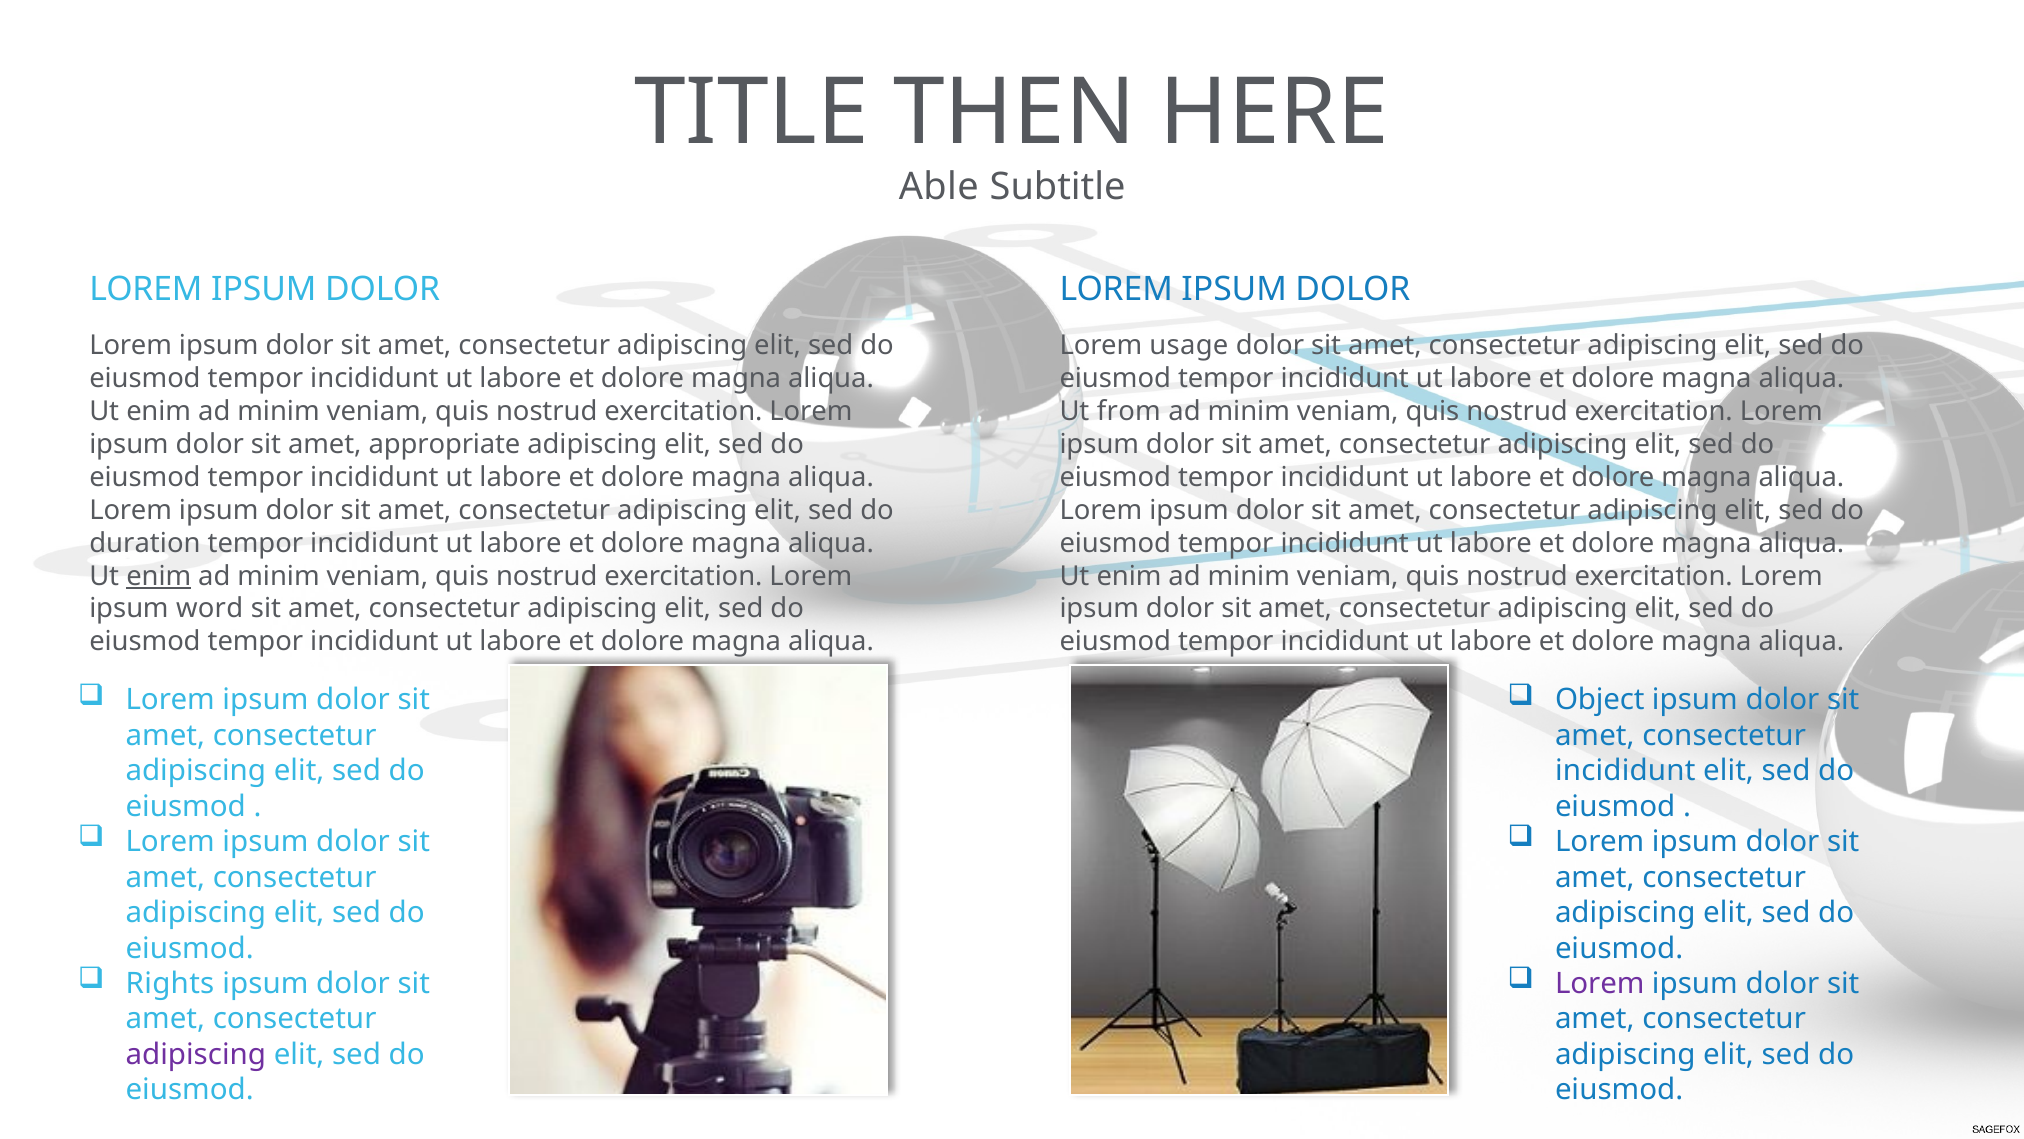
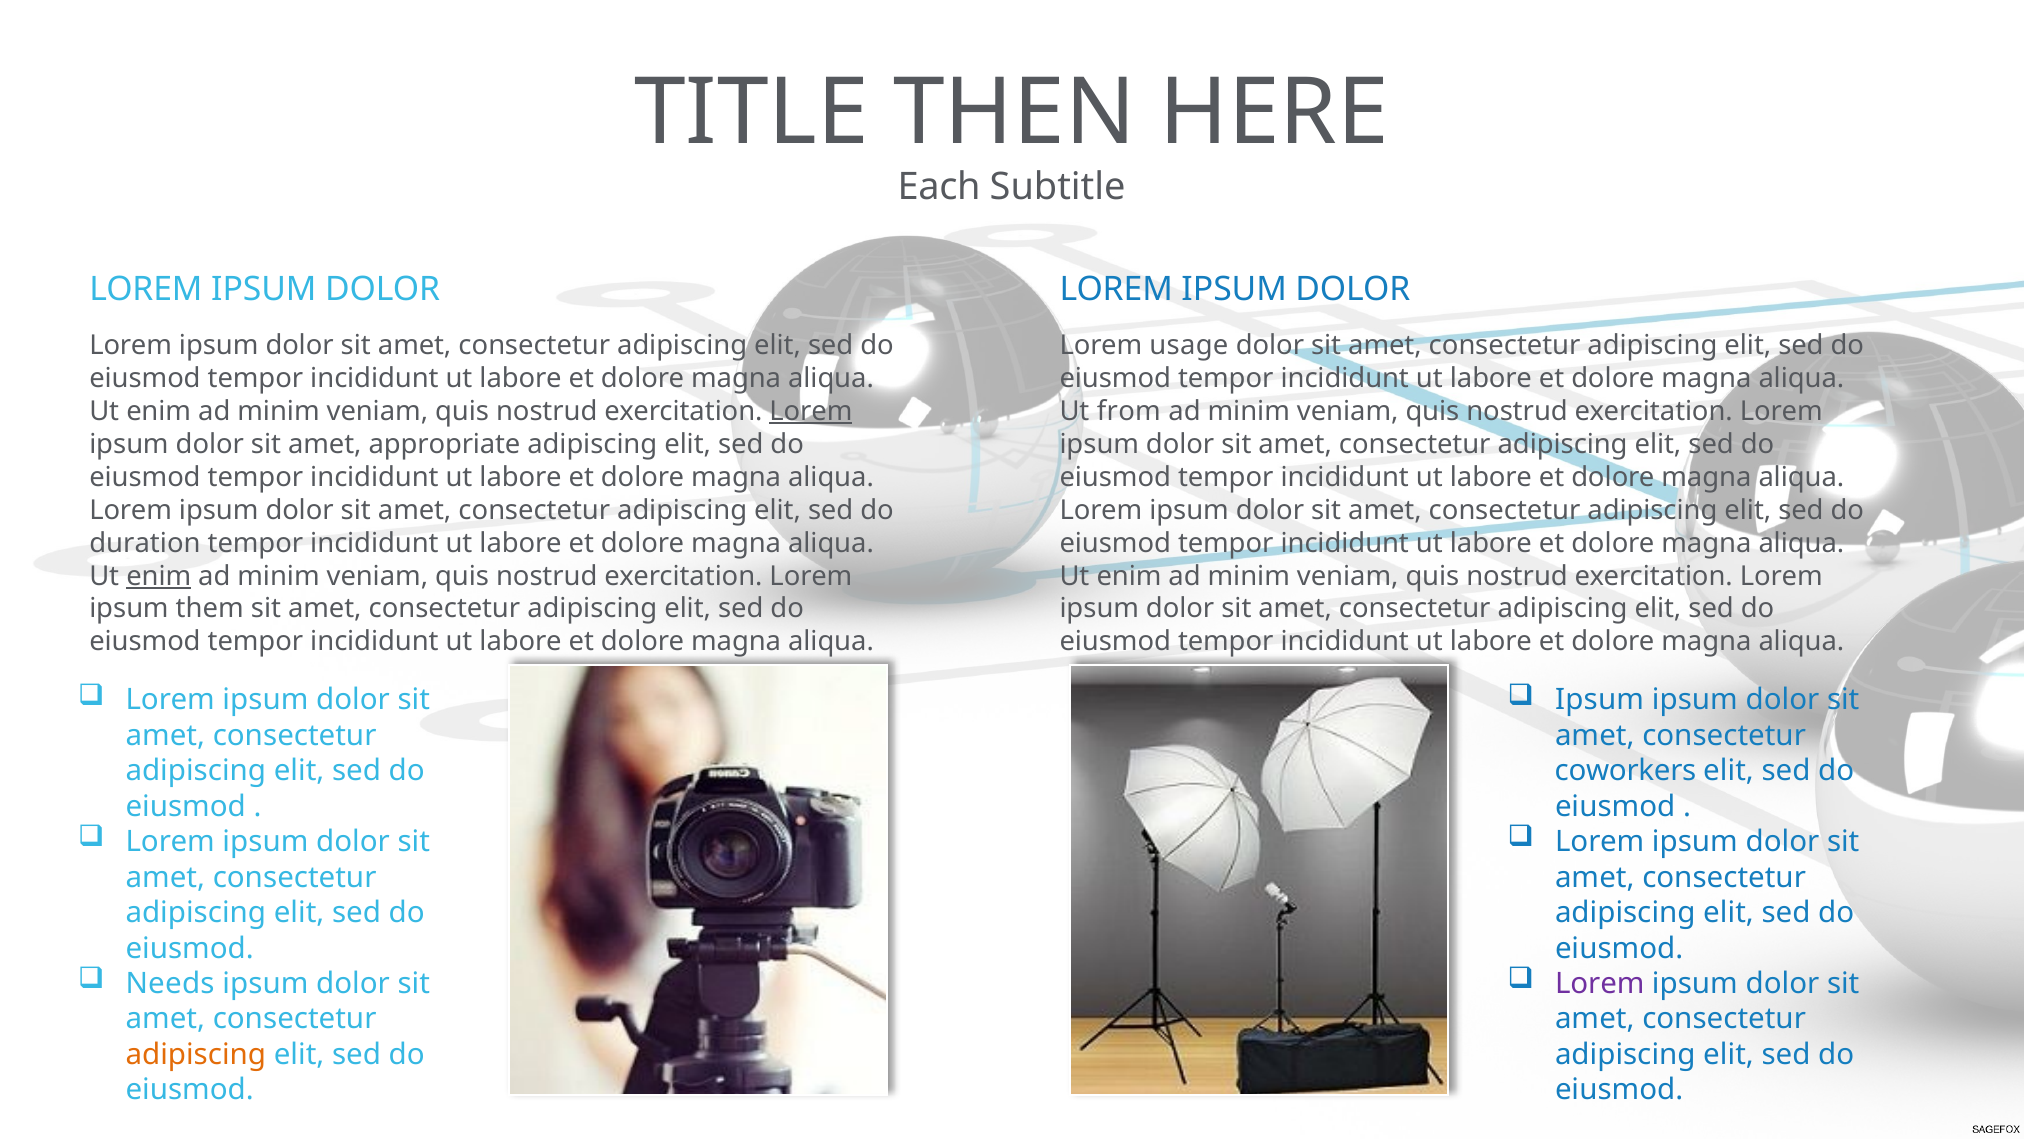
Able: Able -> Each
Lorem at (811, 411) underline: none -> present
word: word -> them
Object at (1600, 700): Object -> Ipsum
incididunt at (1625, 771): incididunt -> coworkers
Rights: Rights -> Needs
adipiscing at (196, 1054) colour: purple -> orange
